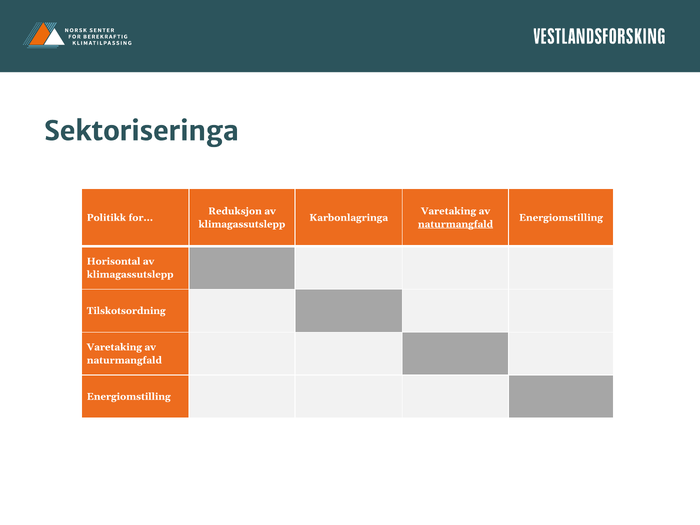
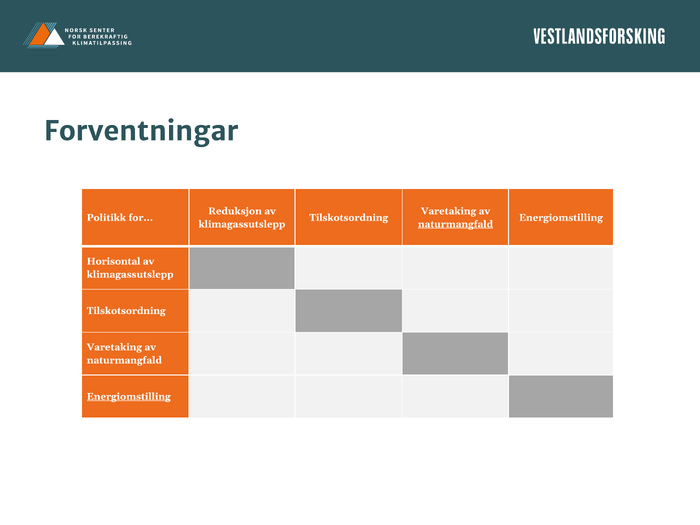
Sektoriseringa: Sektoriseringa -> Forventningar
Karbonlagringa at (349, 218): Karbonlagringa -> Tilskotsordning
Energiomstilling at (129, 397) underline: none -> present
